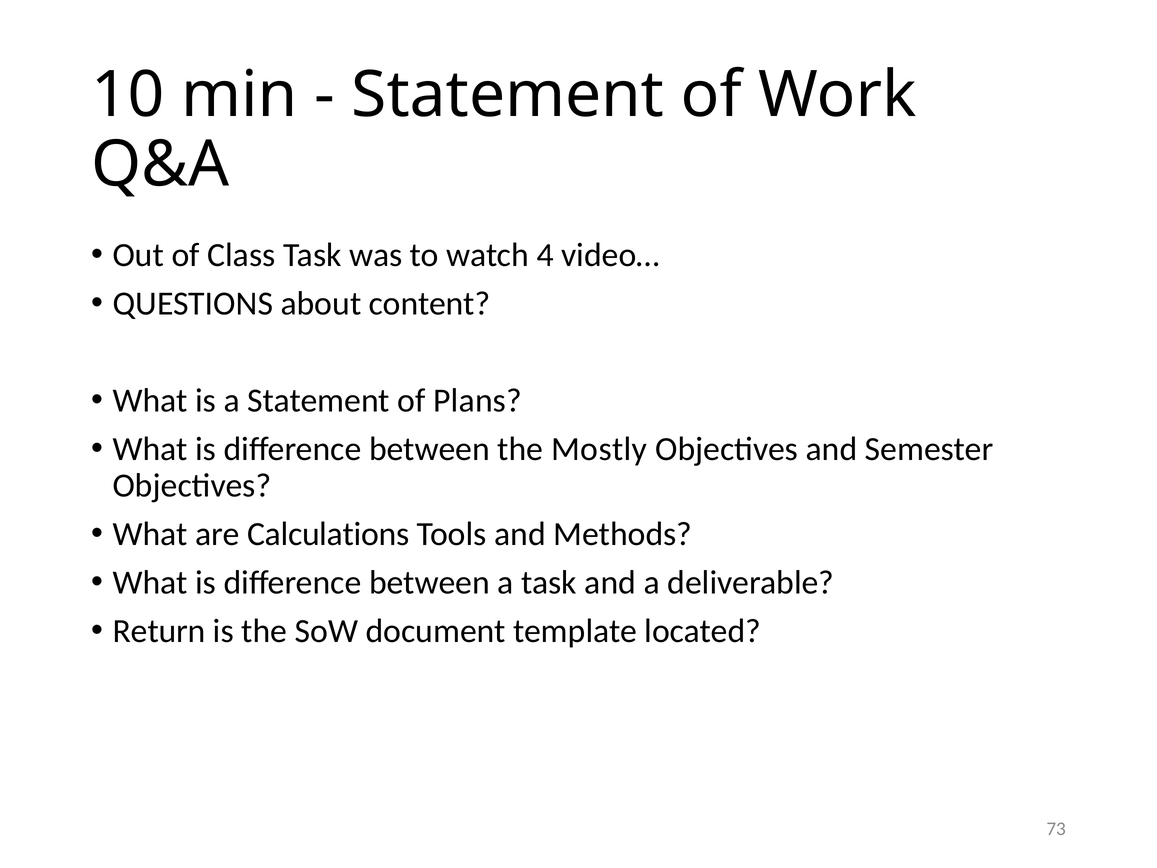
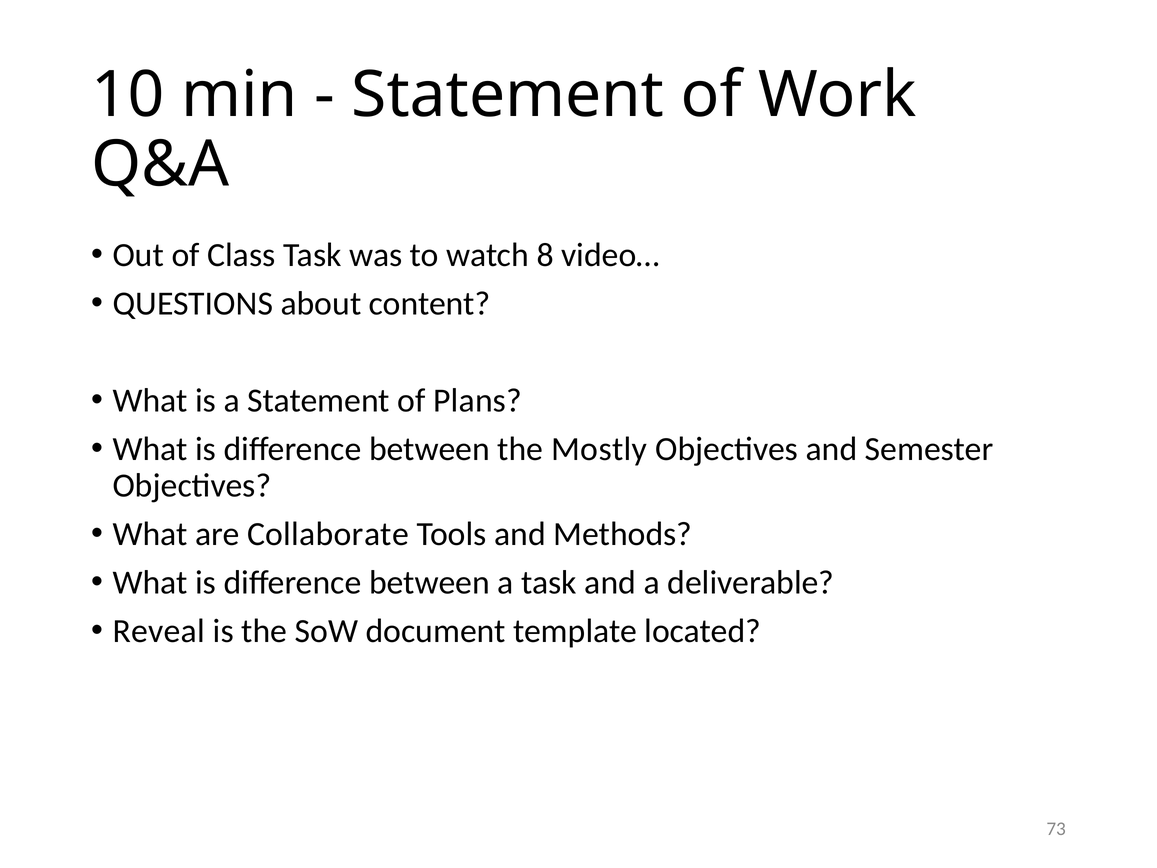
4: 4 -> 8
Calculations: Calculations -> Collaborate
Return: Return -> Reveal
